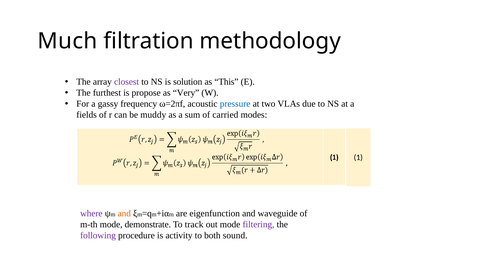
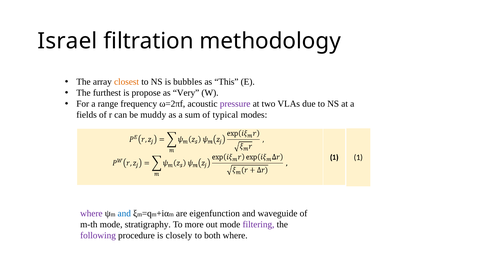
Much: Much -> Israel
closest colour: purple -> orange
solution: solution -> bubbles
gassy: gassy -> range
pressure colour: blue -> purple
carried: carried -> typical
and at (124, 213) colour: orange -> blue
demonstrate: demonstrate -> stratigraphy
track: track -> more
activity: activity -> closely
both sound: sound -> where
